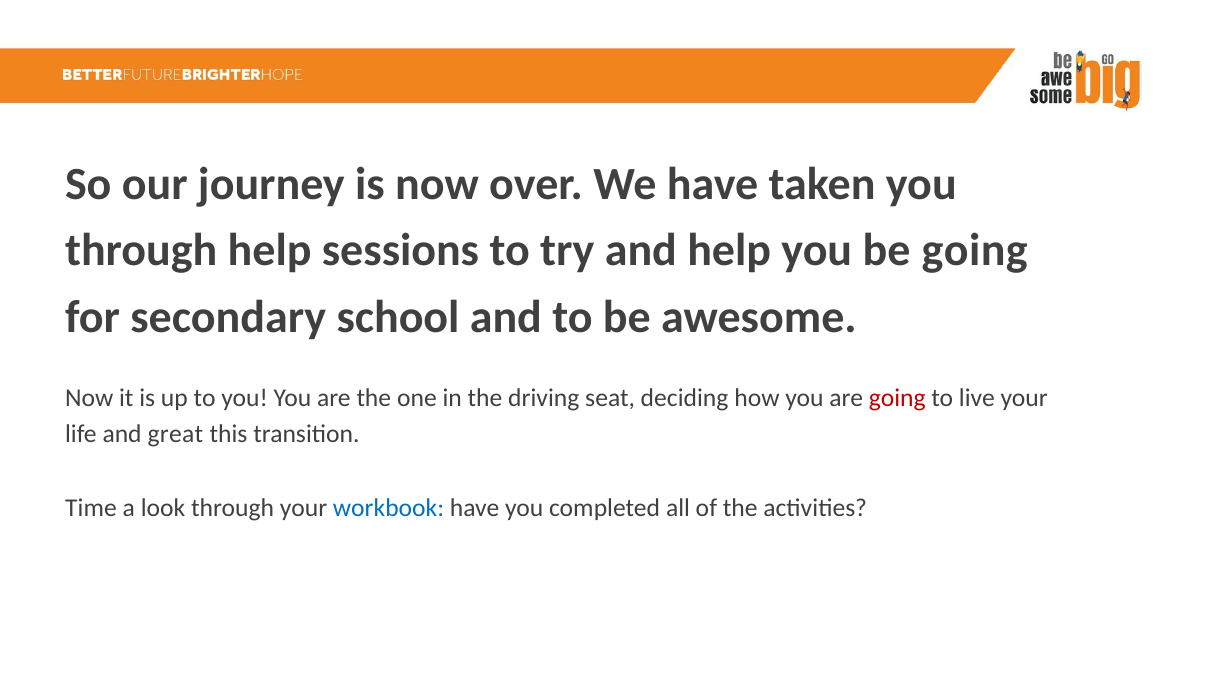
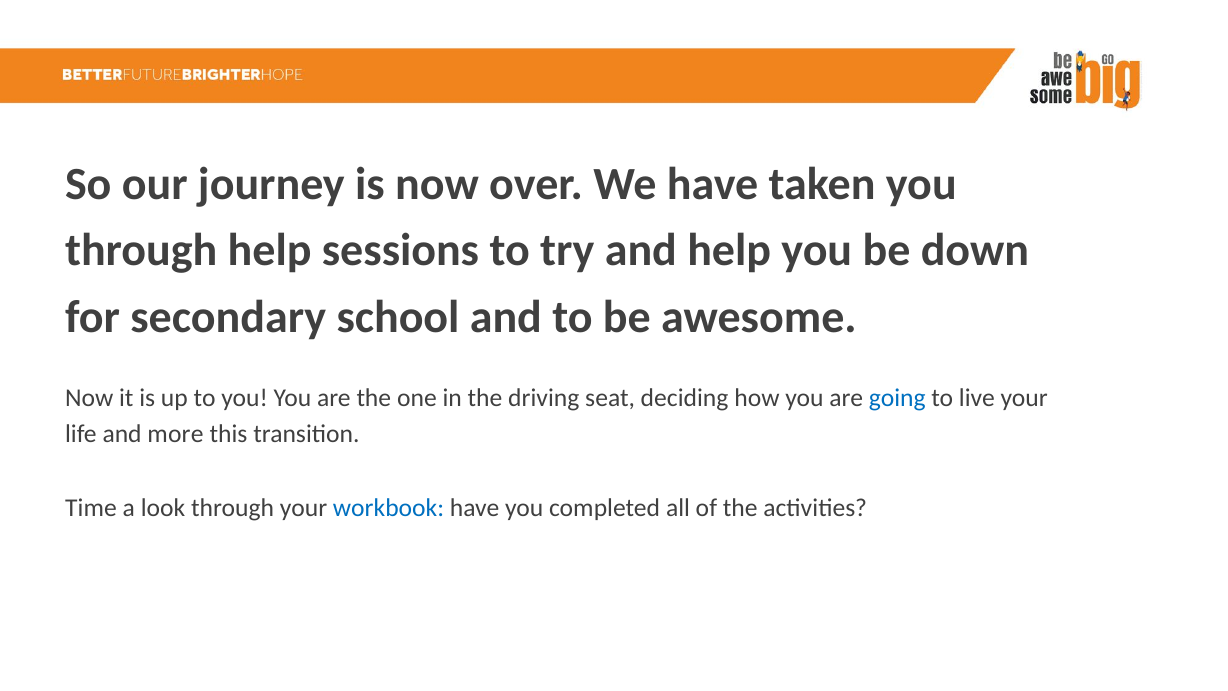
be going: going -> down
going at (897, 398) colour: red -> blue
great: great -> more
